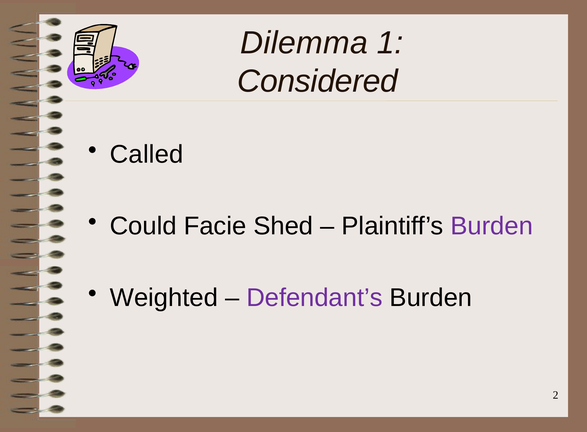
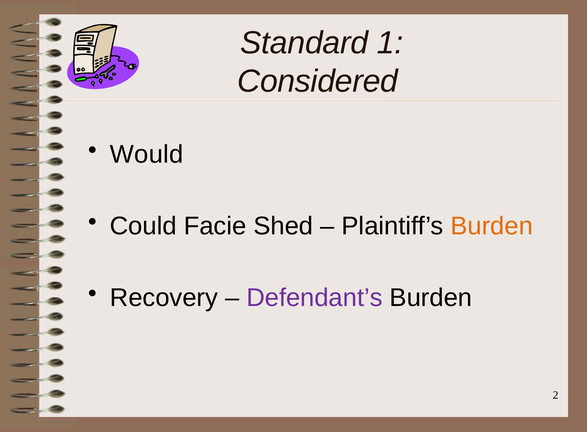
Dilemma: Dilemma -> Standard
Called: Called -> Would
Burden at (492, 226) colour: purple -> orange
Weighted: Weighted -> Recovery
